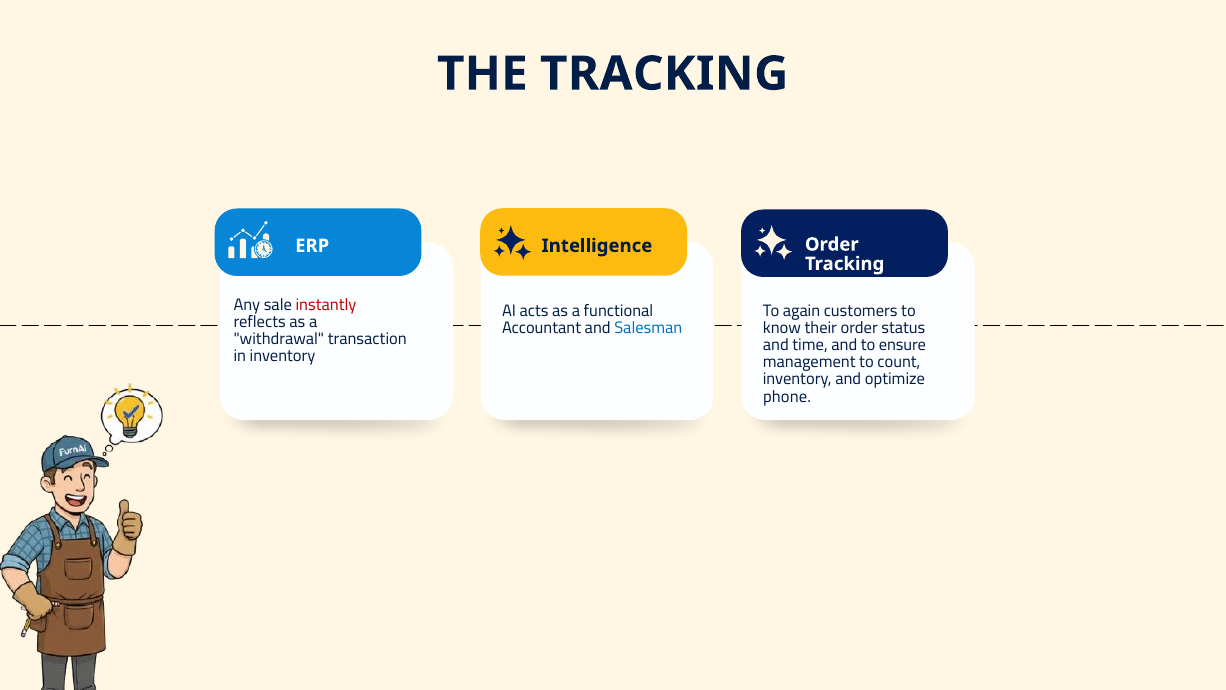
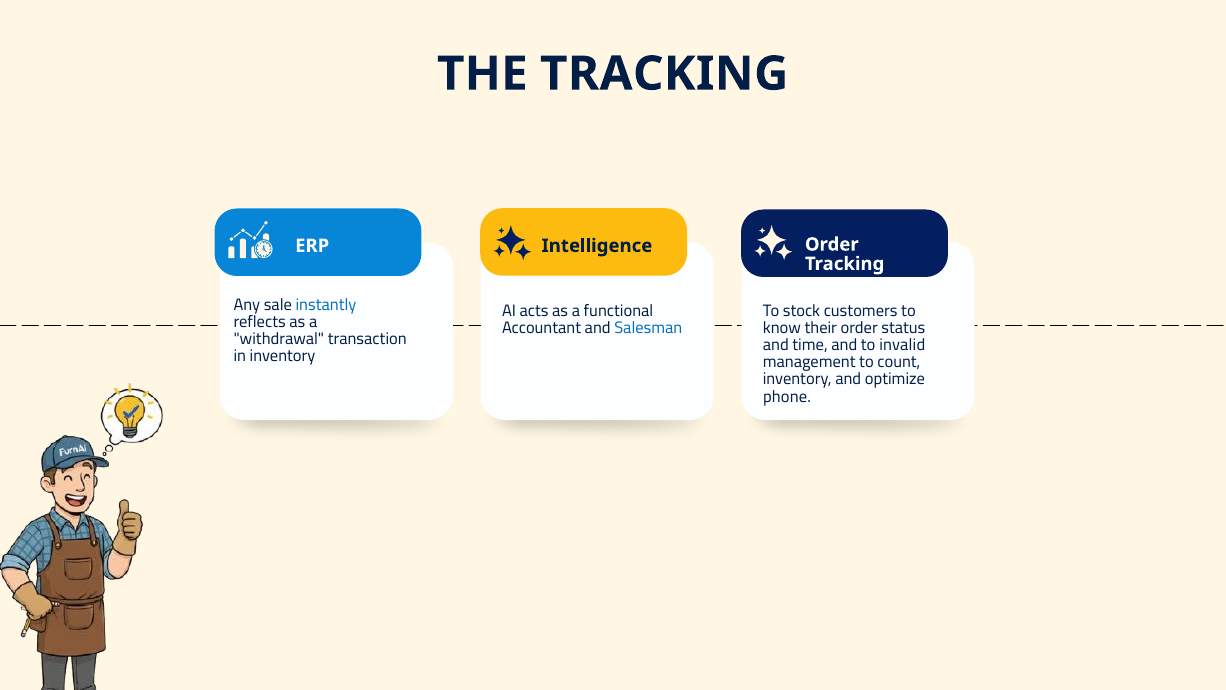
instantly colour: red -> blue
again: again -> stock
ensure: ensure -> invalid
